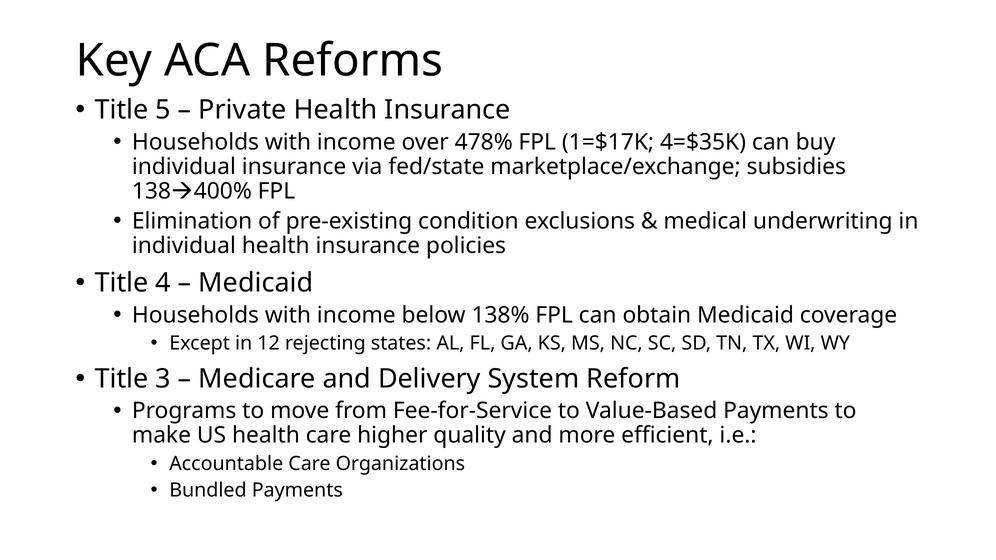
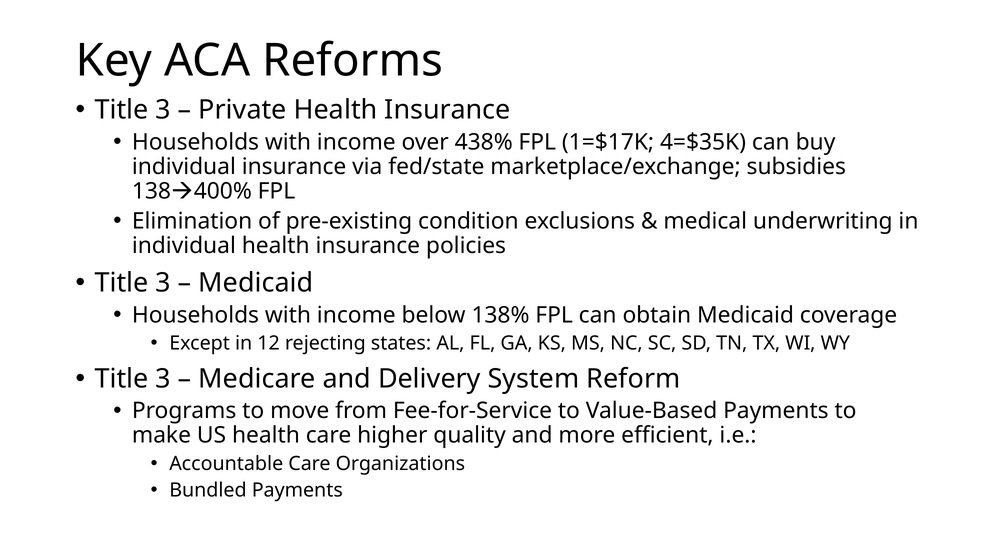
5 at (163, 110): 5 -> 3
478%: 478% -> 438%
4 at (163, 283): 4 -> 3
